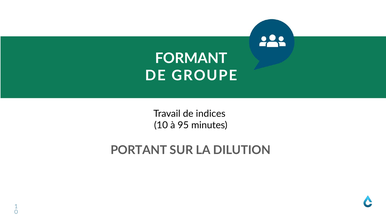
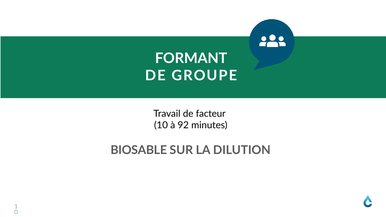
indices: indices -> facteur
95: 95 -> 92
PORTANT: PORTANT -> BIOSABLE
